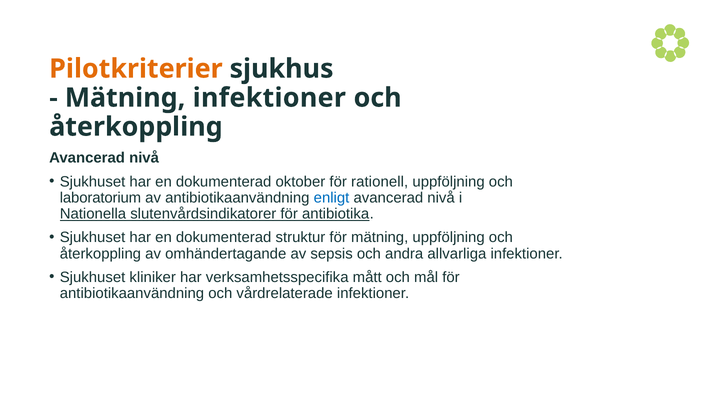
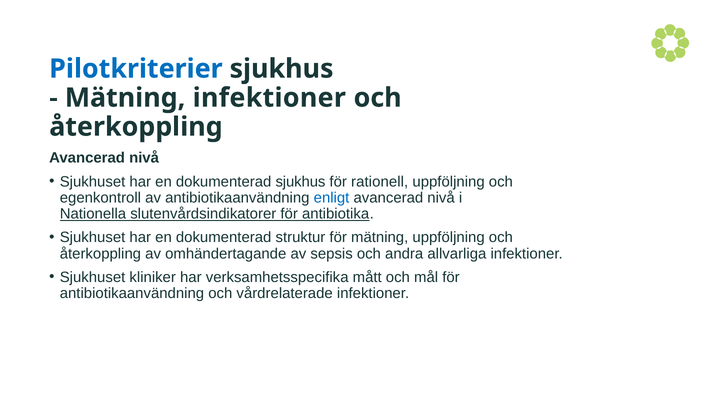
Pilotkriterier colour: orange -> blue
dokumenterad oktober: oktober -> sjukhus
laboratorium: laboratorium -> egenkontroll
